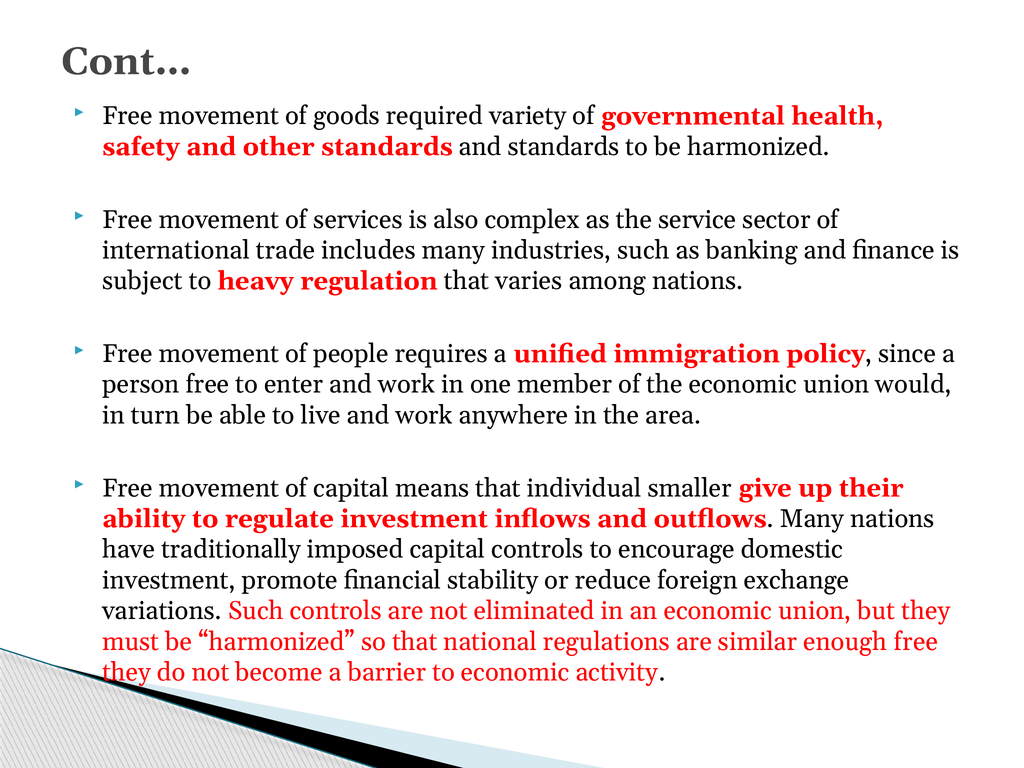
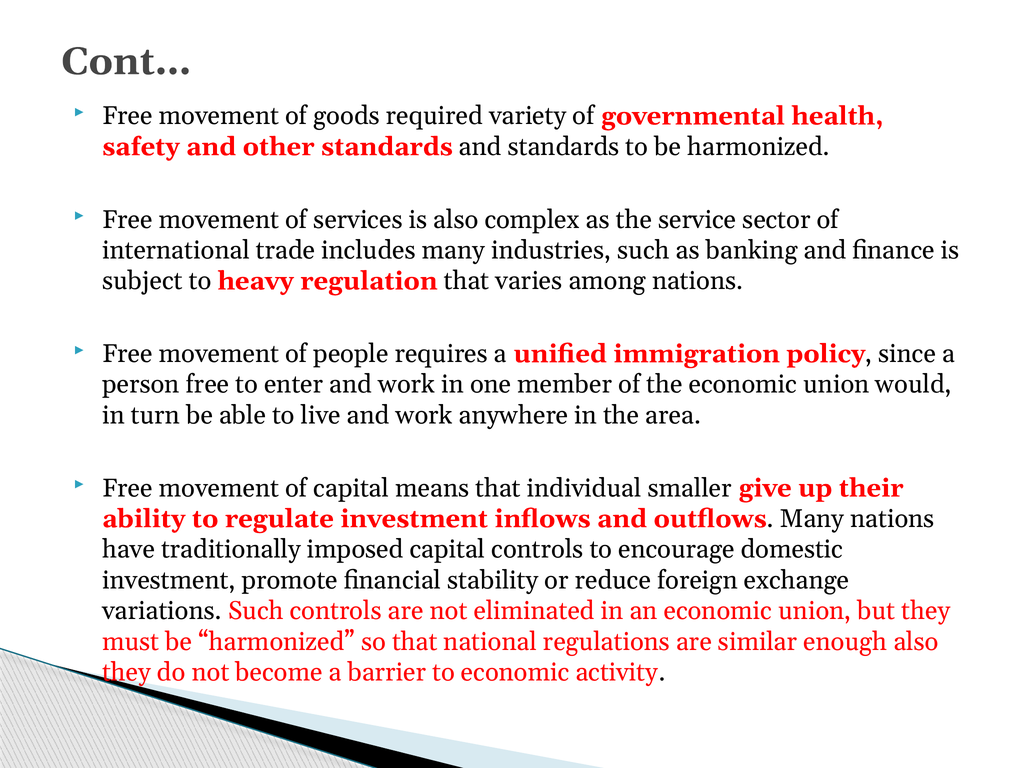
enough free: free -> also
